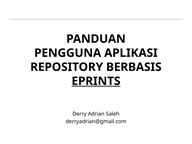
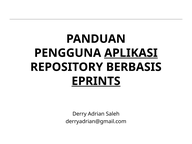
APLIKASI underline: none -> present
